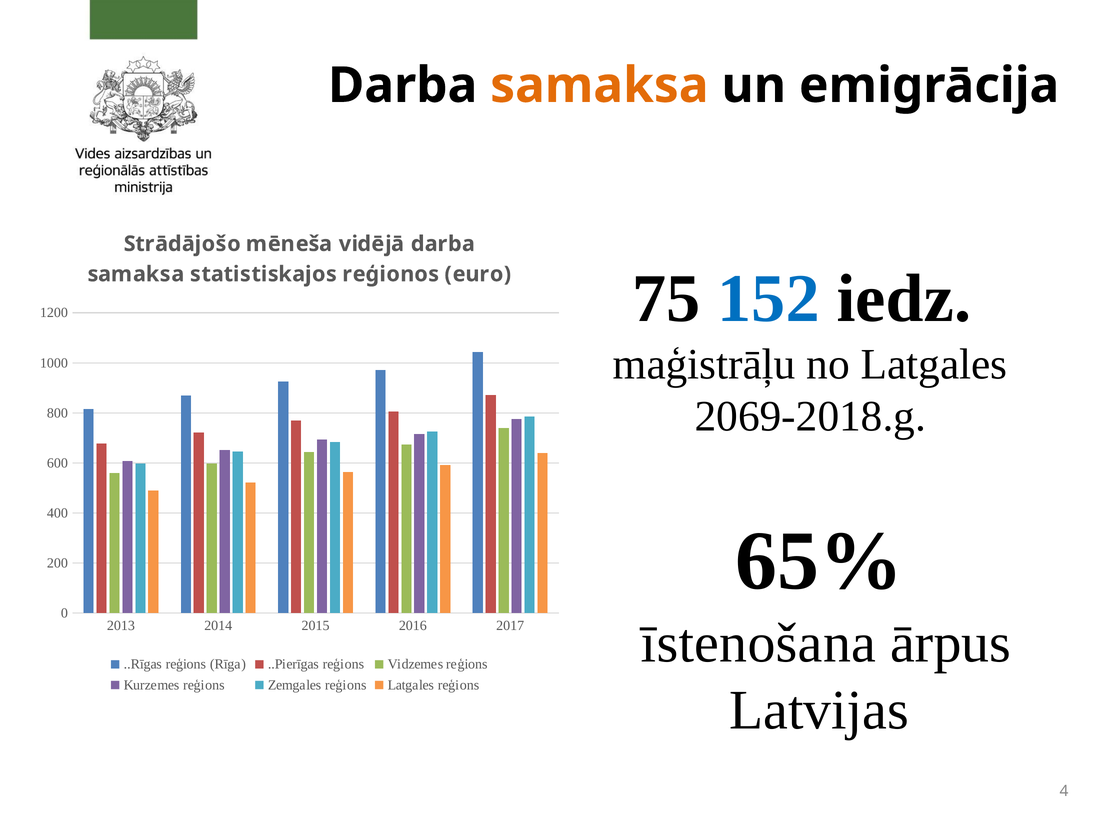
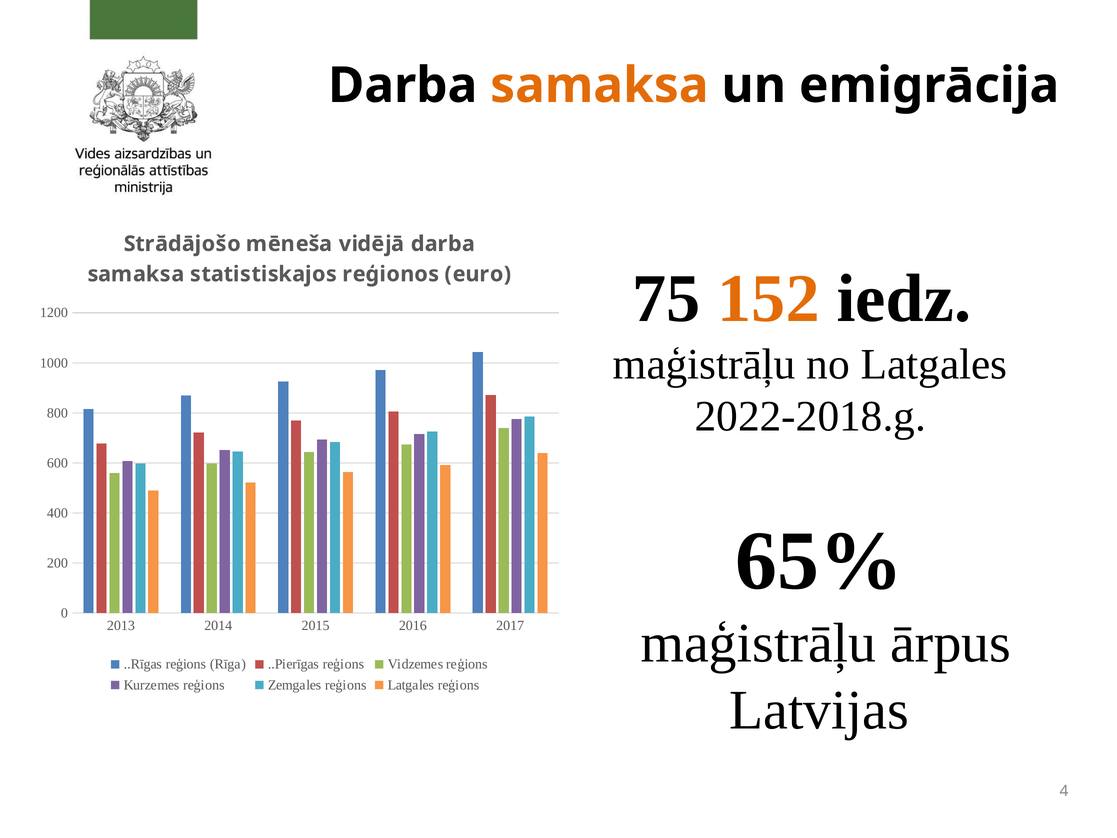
152 colour: blue -> orange
2069-2018.g: 2069-2018.g -> 2022-2018.g
īstenošana at (758, 643): īstenošana -> maģistrāļu
